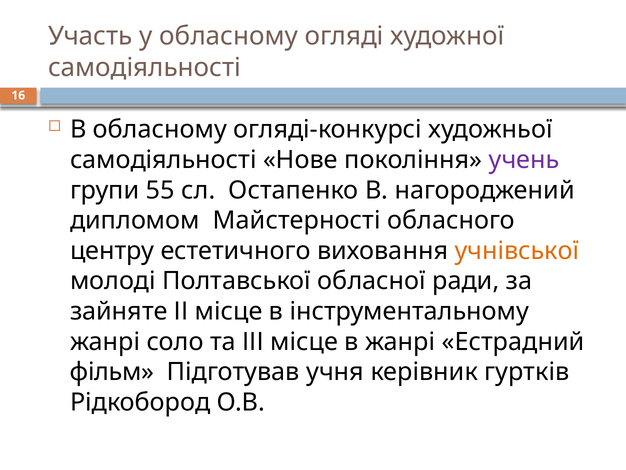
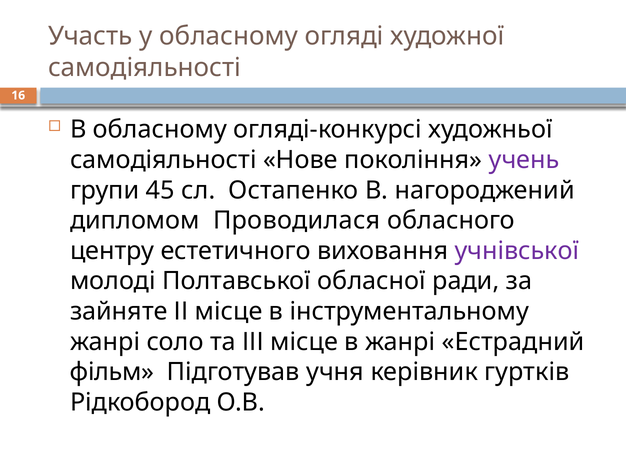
55: 55 -> 45
Майстерності: Майстерності -> Проводилася
учнівської colour: orange -> purple
